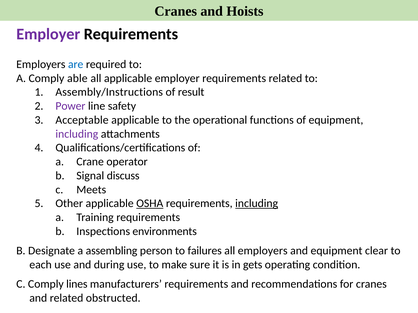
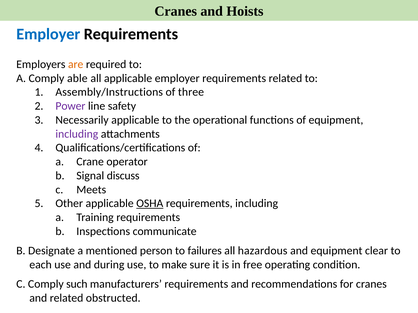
Employer at (48, 34) colour: purple -> blue
are colour: blue -> orange
result: result -> three
Acceptable: Acceptable -> Necessarily
including at (257, 204) underline: present -> none
environments: environments -> communicate
assembling: assembling -> mentioned
all employers: employers -> hazardous
gets: gets -> free
lines: lines -> such
